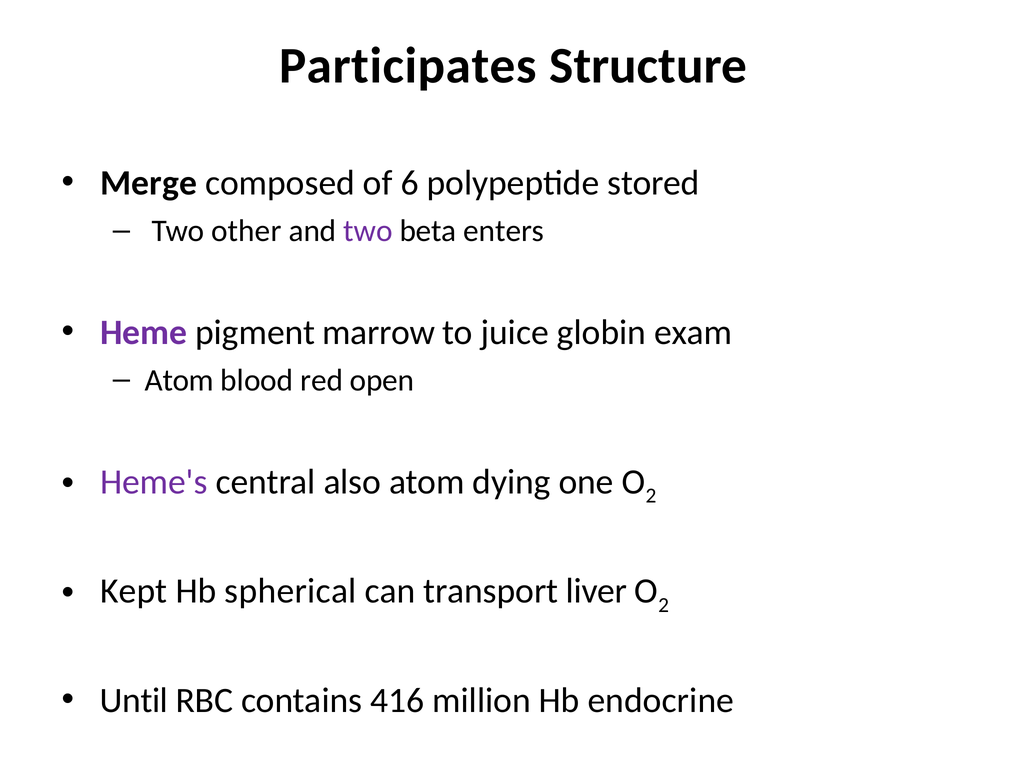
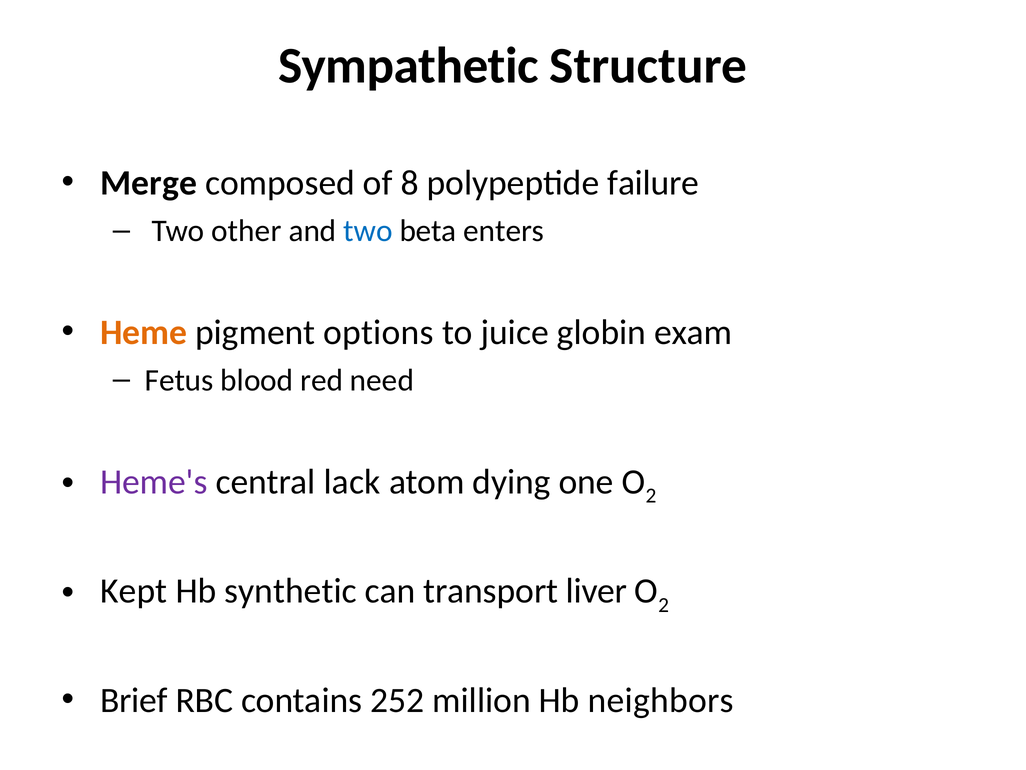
Participates: Participates -> Sympathetic
6: 6 -> 8
stored: stored -> failure
two at (368, 231) colour: purple -> blue
Heme colour: purple -> orange
marrow: marrow -> options
Atom at (179, 380): Atom -> Fetus
open: open -> need
also: also -> lack
spherical: spherical -> synthetic
Until: Until -> Brief
416: 416 -> 252
endocrine: endocrine -> neighbors
